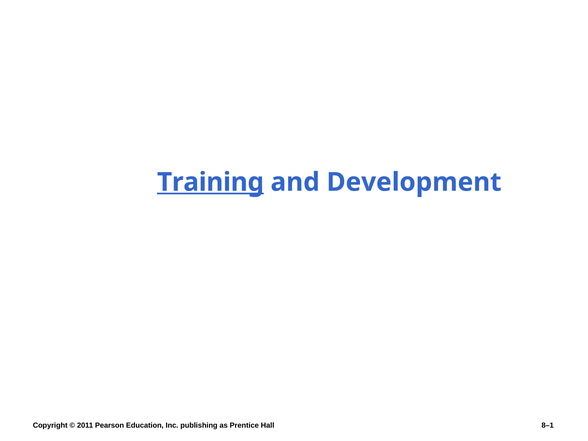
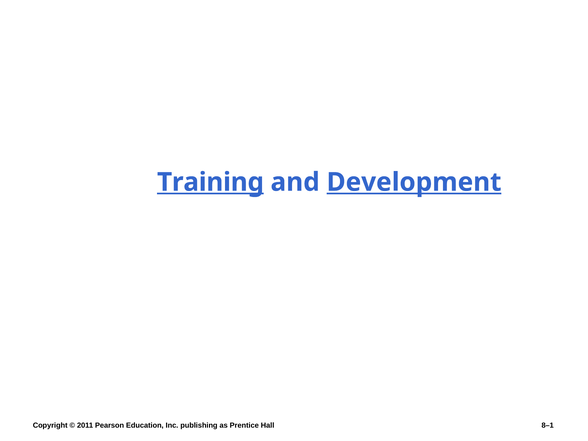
Development underline: none -> present
